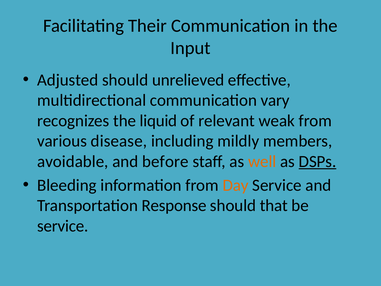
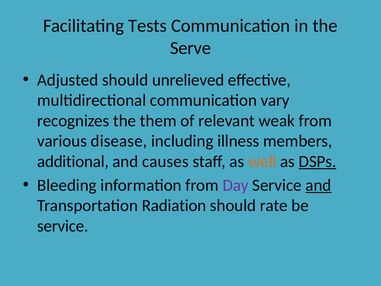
Their: Their -> Tests
Input: Input -> Serve
liquid: liquid -> them
mildly: mildly -> illness
avoidable: avoidable -> additional
before: before -> causes
Day colour: orange -> purple
and at (318, 185) underline: none -> present
Response: Response -> Radiation
that: that -> rate
